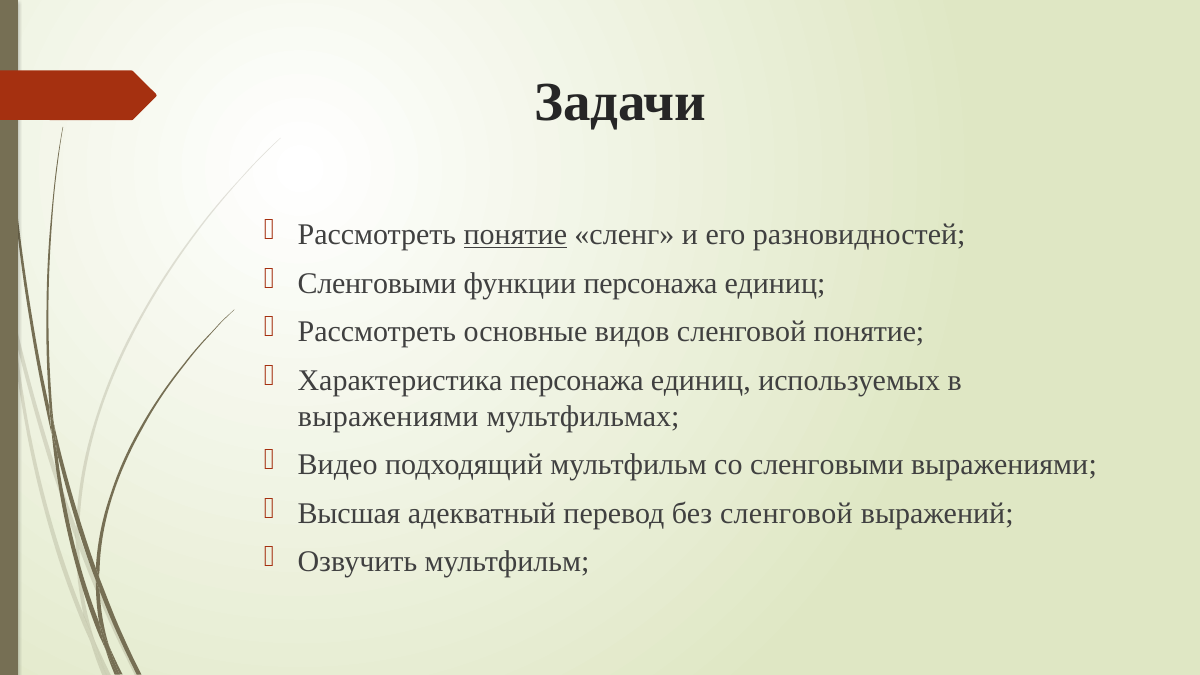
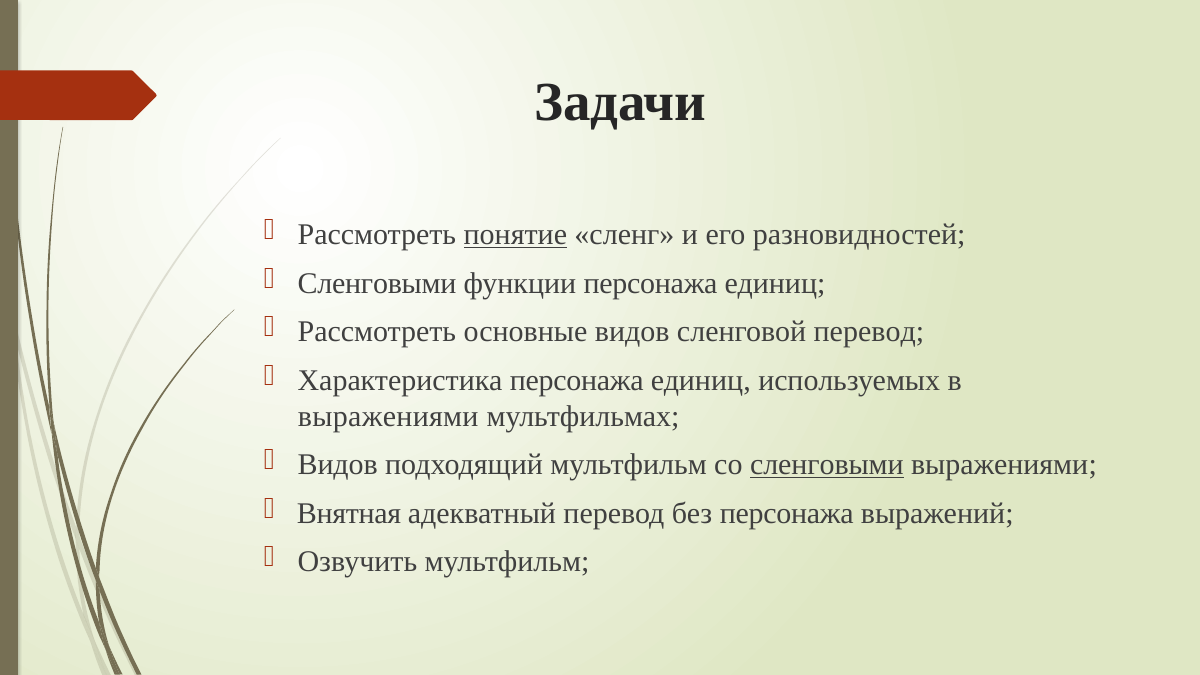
сленговой понятие: понятие -> перевод
Видео at (338, 465): Видео -> Видов
сленговыми at (827, 465) underline: none -> present
Высшая: Высшая -> Внятная
без сленговой: сленговой -> персонажа
